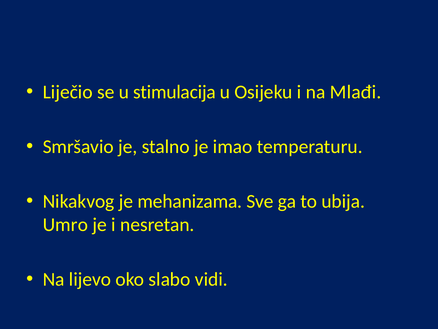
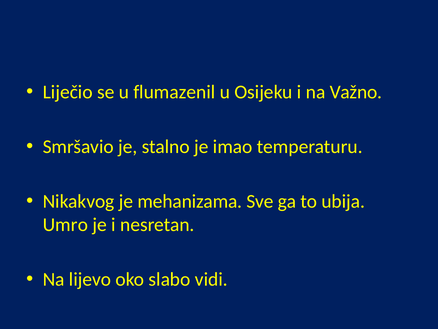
stimulacija: stimulacija -> flumazenil
Mlađi: Mlađi -> Važno
